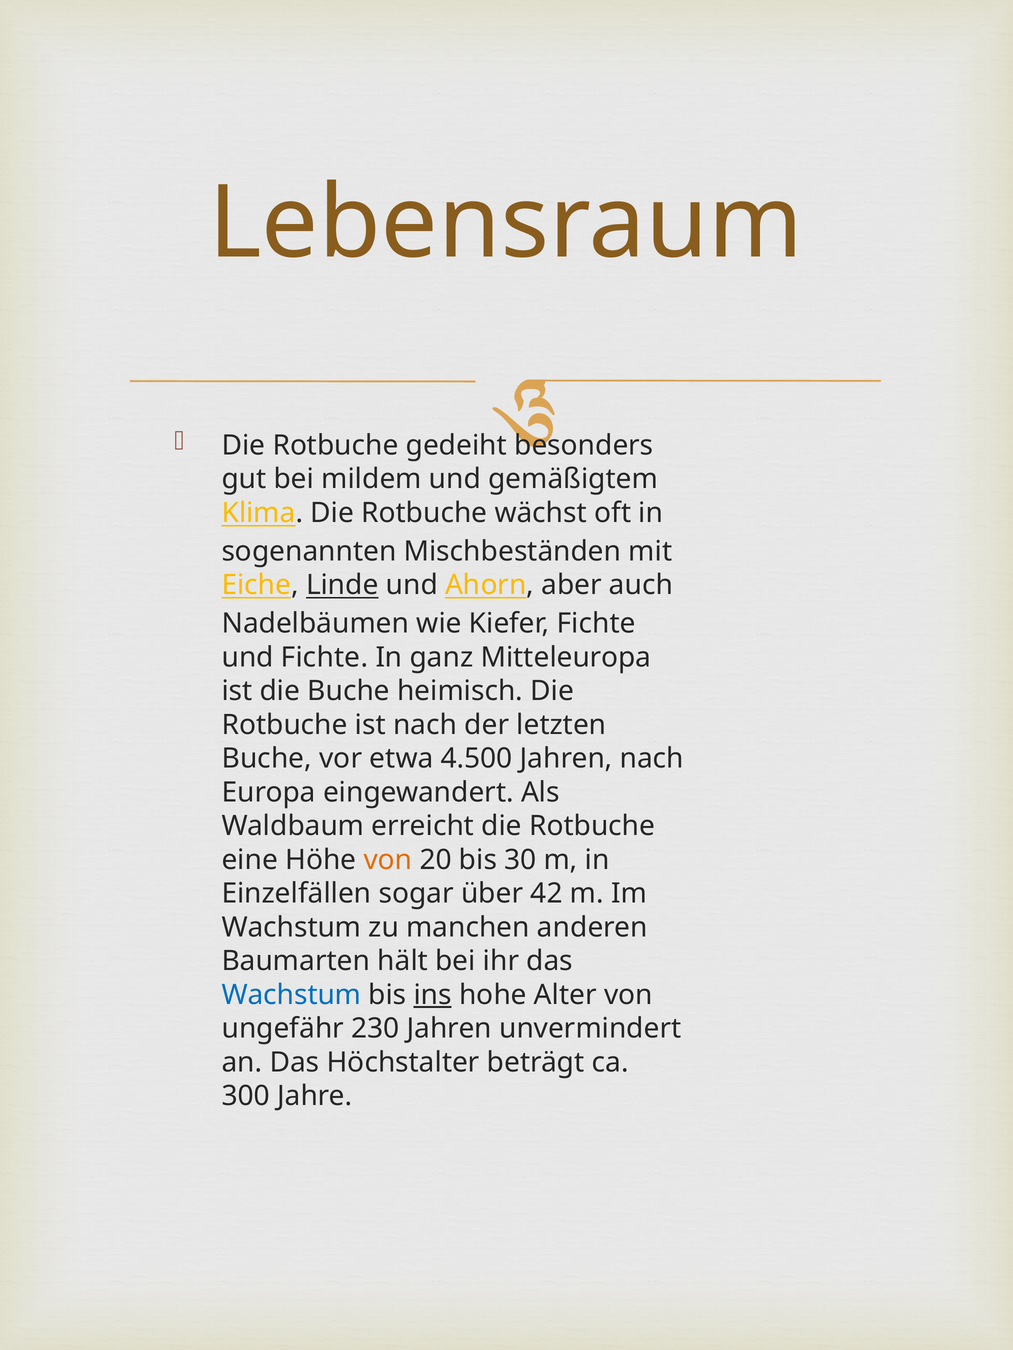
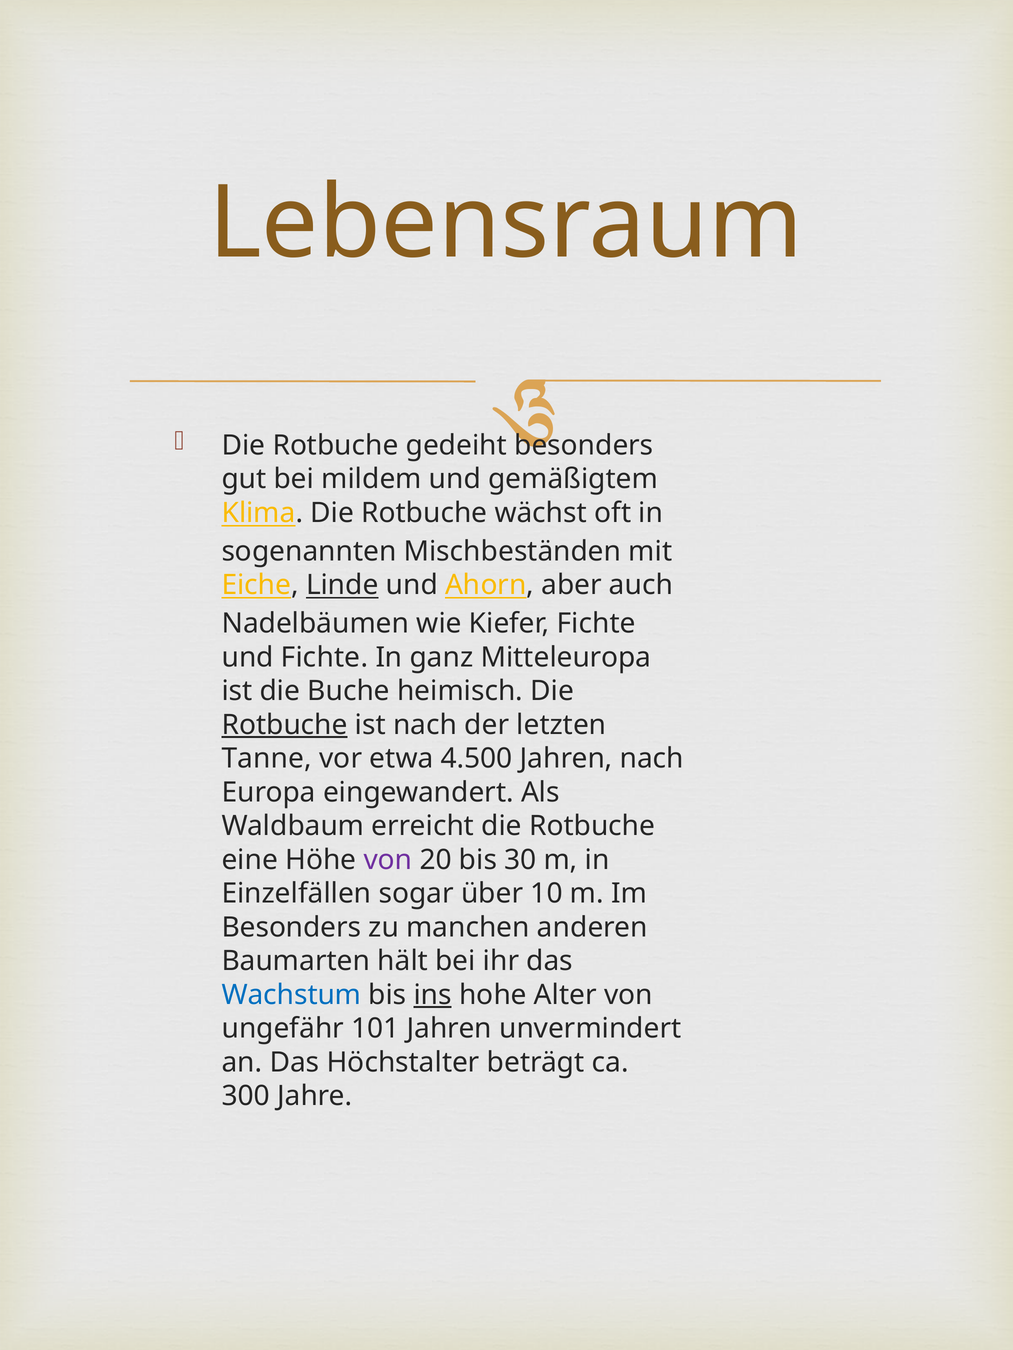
Rotbuche at (285, 725) underline: none -> present
Buche at (267, 759): Buche -> Tanne
von at (388, 860) colour: orange -> purple
42: 42 -> 10
Wachstum at (291, 928): Wachstum -> Besonders
230: 230 -> 101
